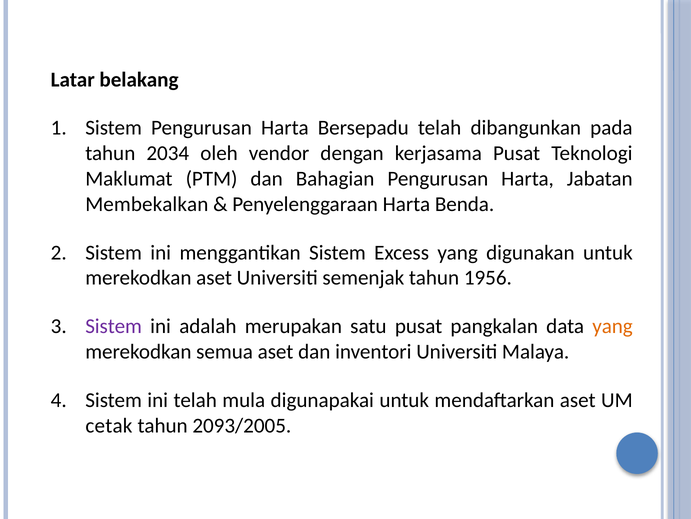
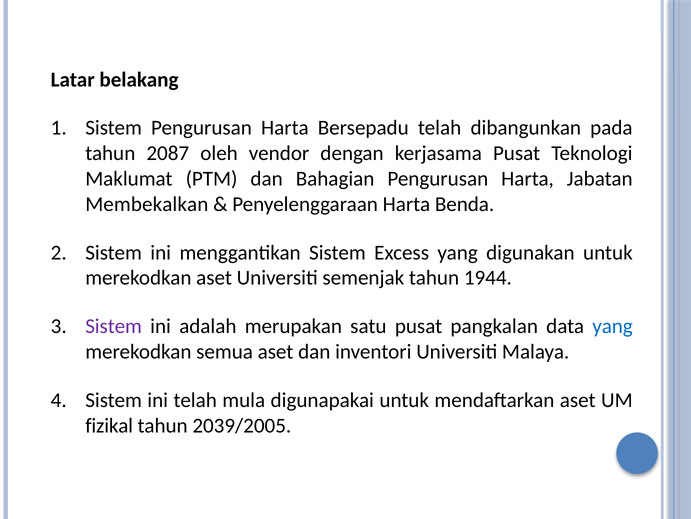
2034: 2034 -> 2087
1956: 1956 -> 1944
yang at (613, 326) colour: orange -> blue
cetak: cetak -> fizikal
2093/2005: 2093/2005 -> 2039/2005
